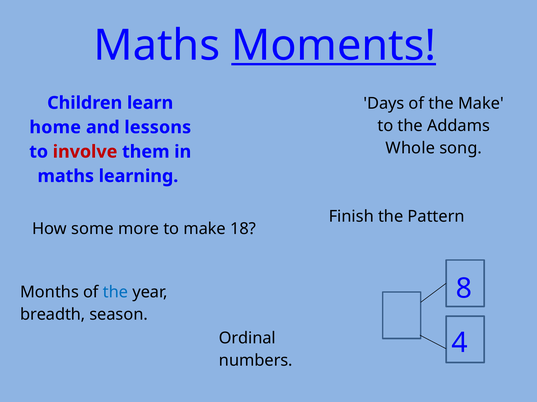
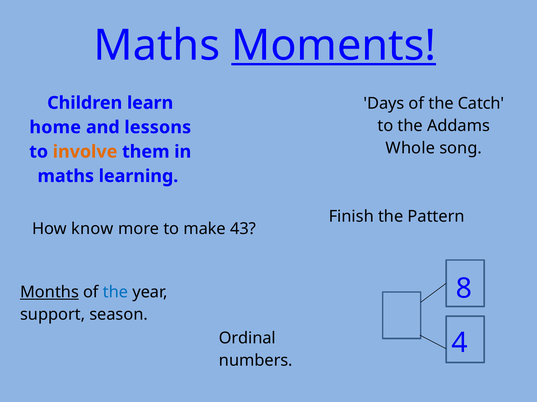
the Make: Make -> Catch
involve colour: red -> orange
some: some -> know
18: 18 -> 43
Months underline: none -> present
breadth: breadth -> support
